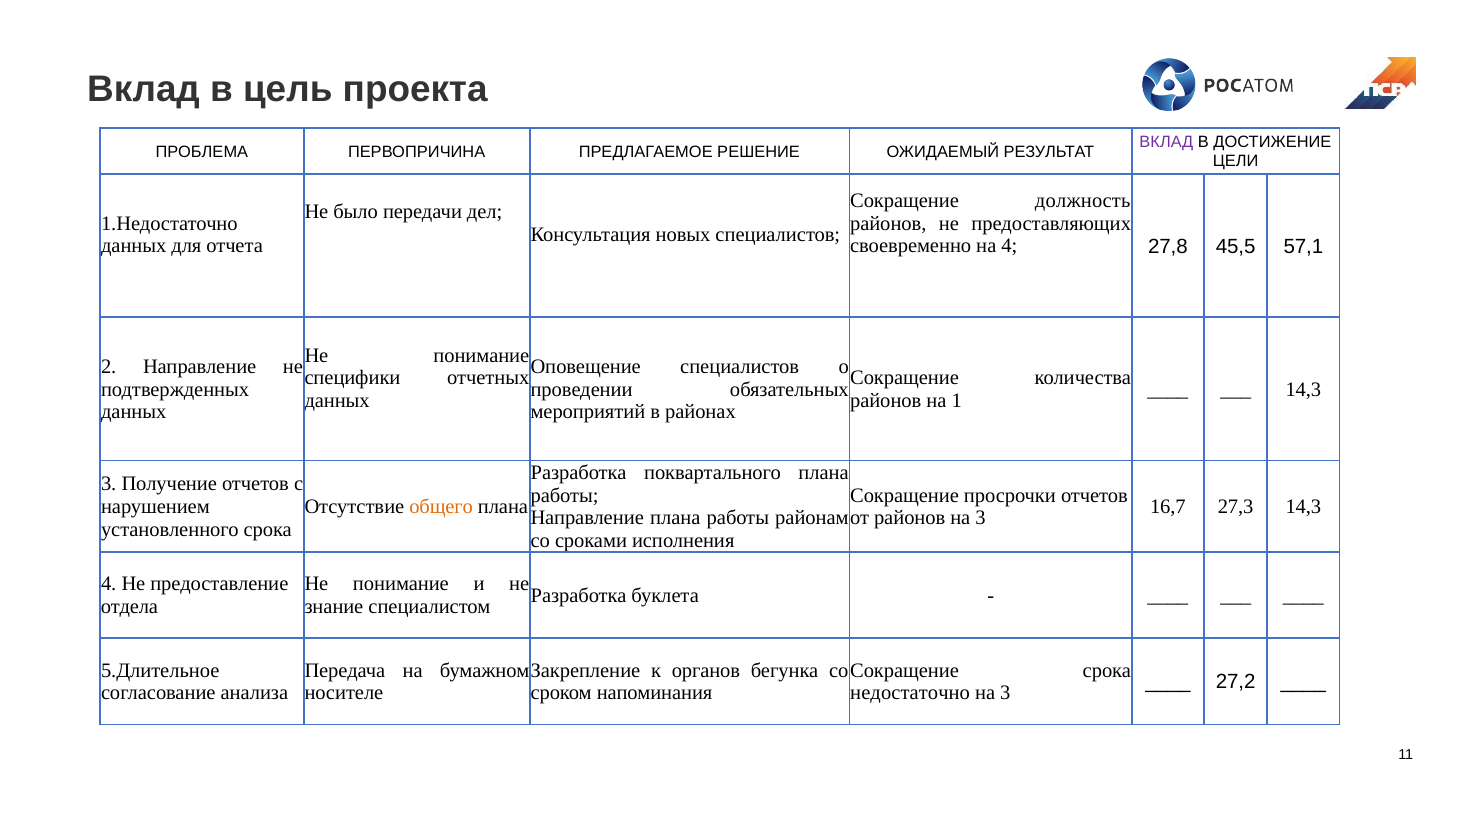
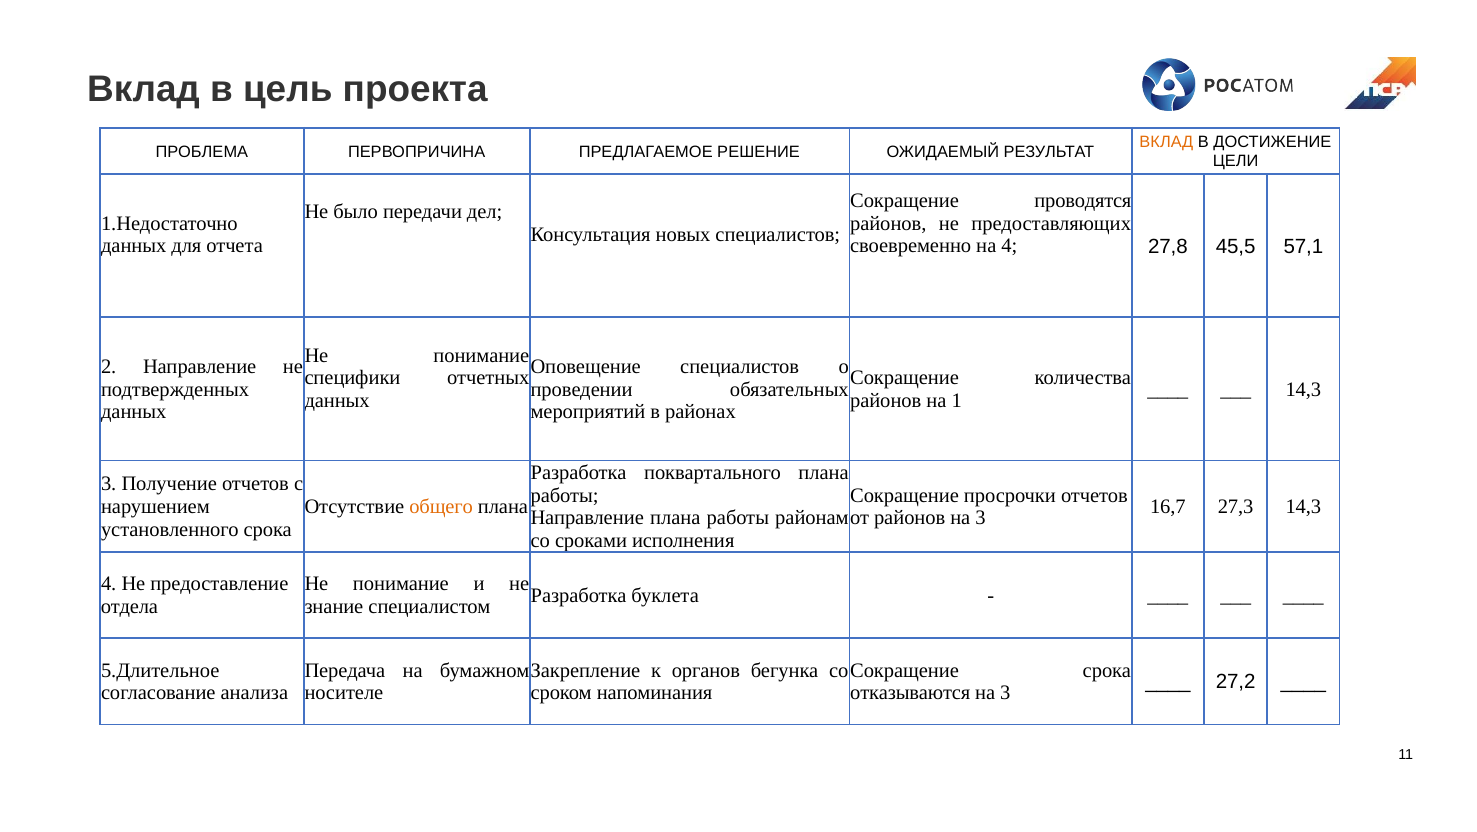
ВКЛАД at (1166, 142) colour: purple -> orange
должность: должность -> проводятся
недостаточно: недостаточно -> отказываются
